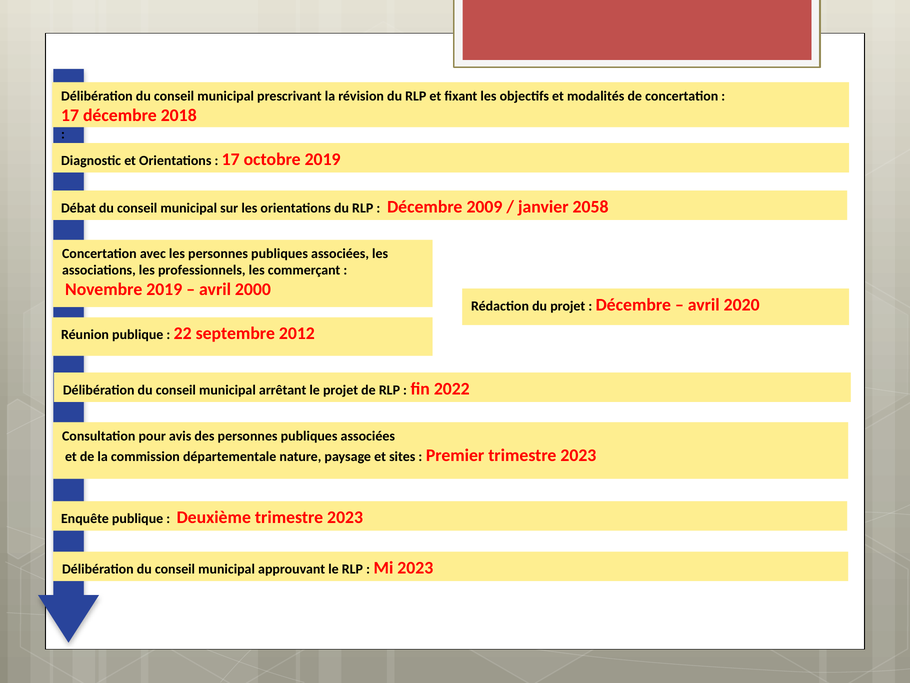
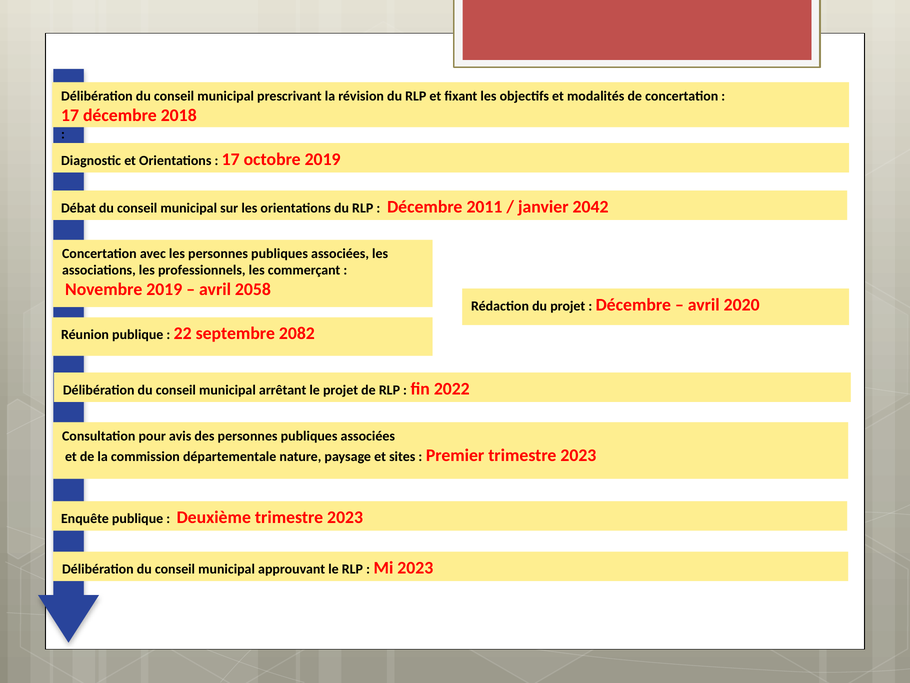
2009: 2009 -> 2011
2058: 2058 -> 2042
2000: 2000 -> 2058
2012: 2012 -> 2082
